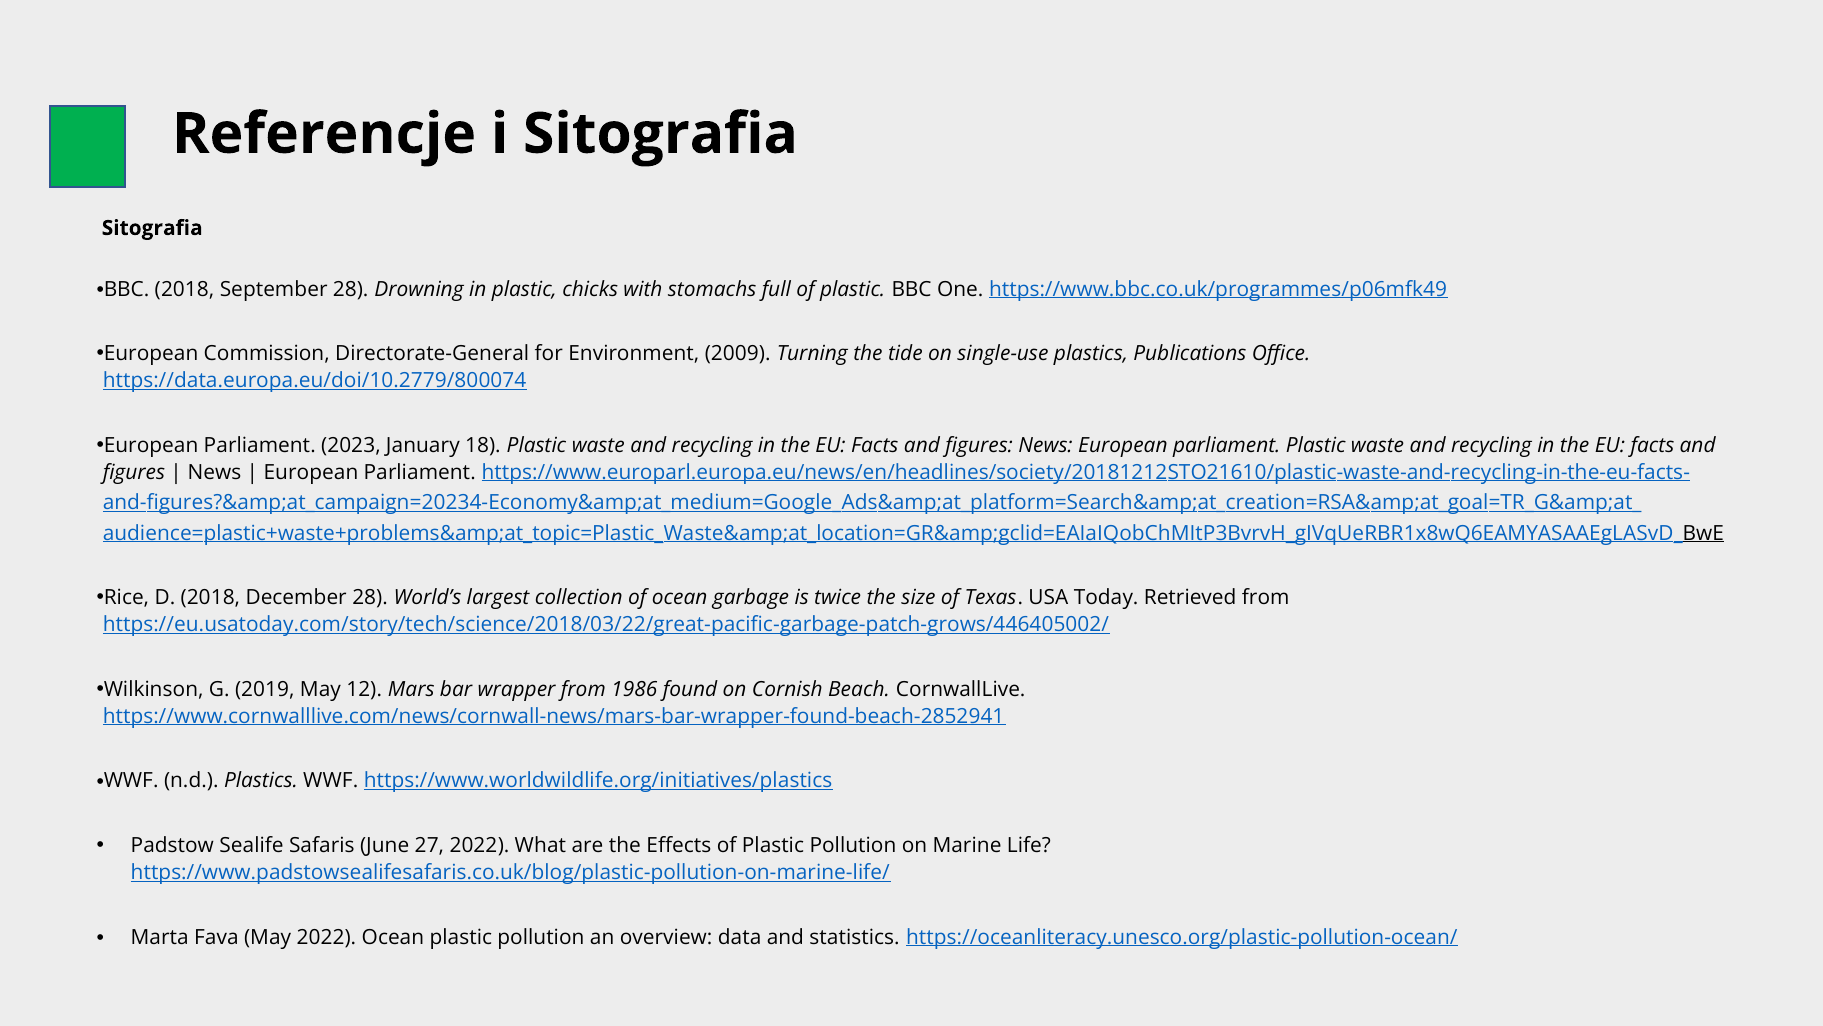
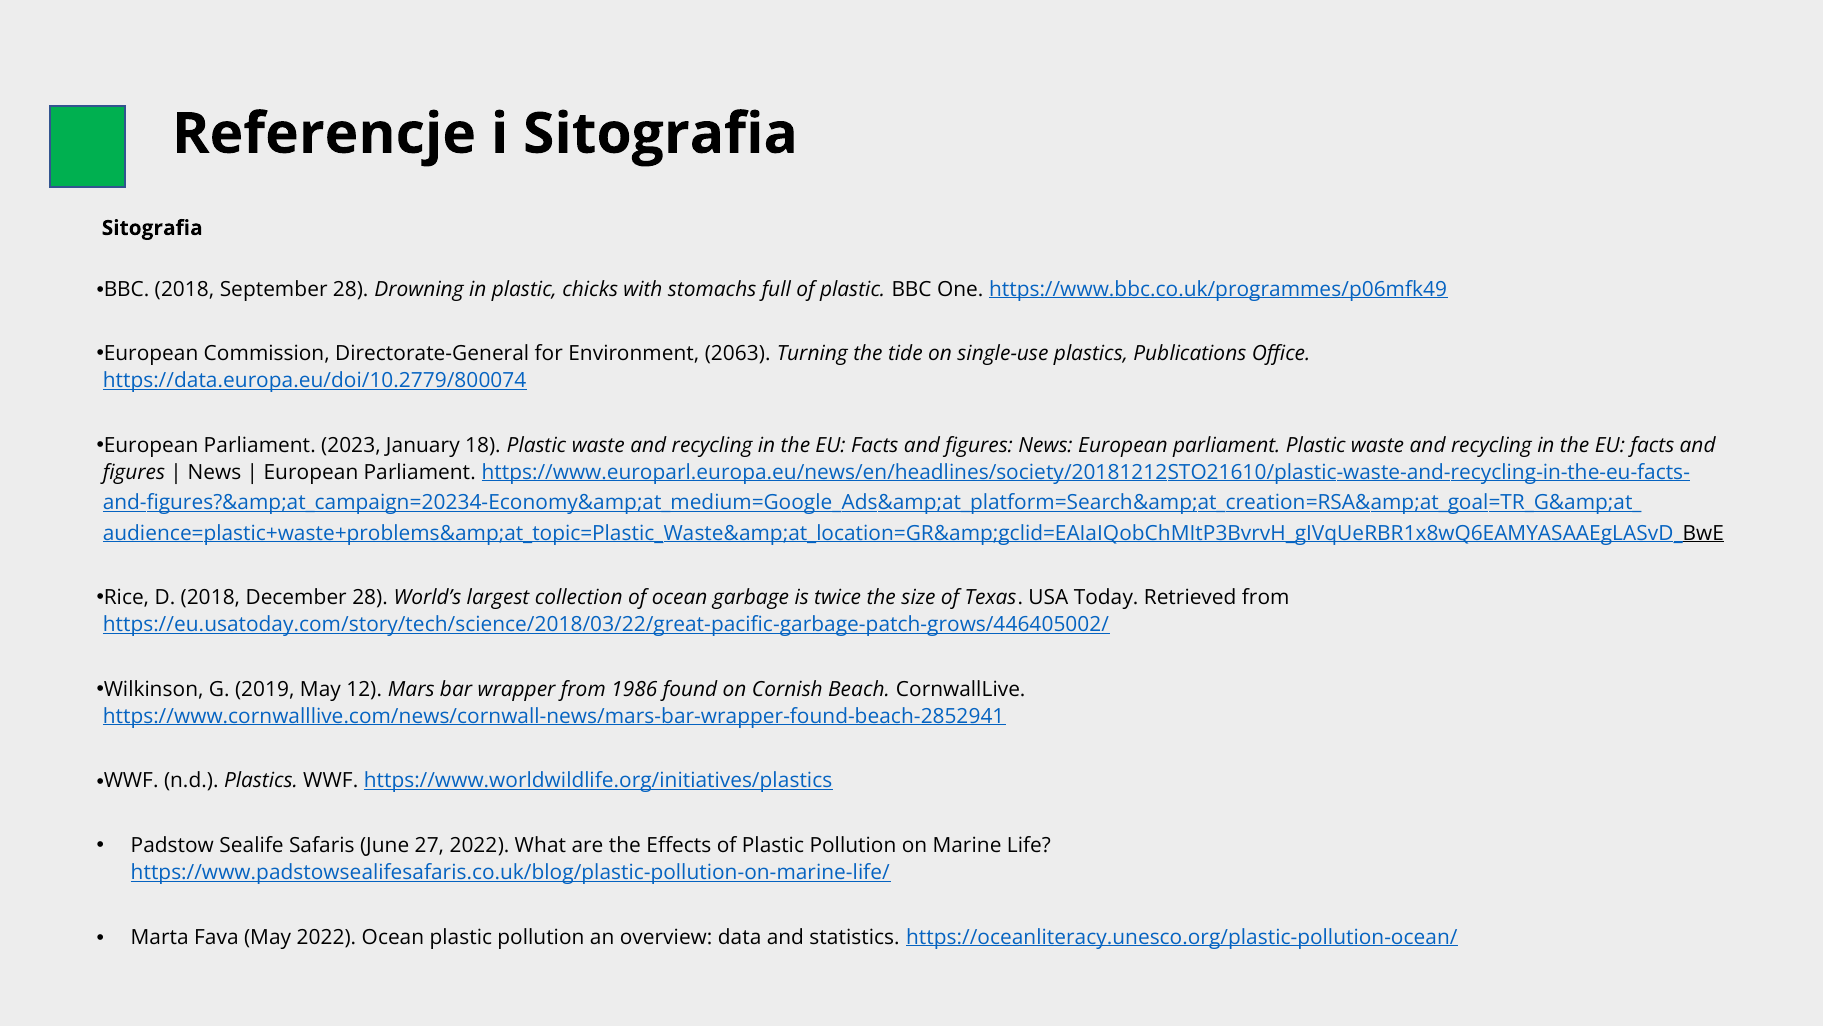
2009: 2009 -> 2063
